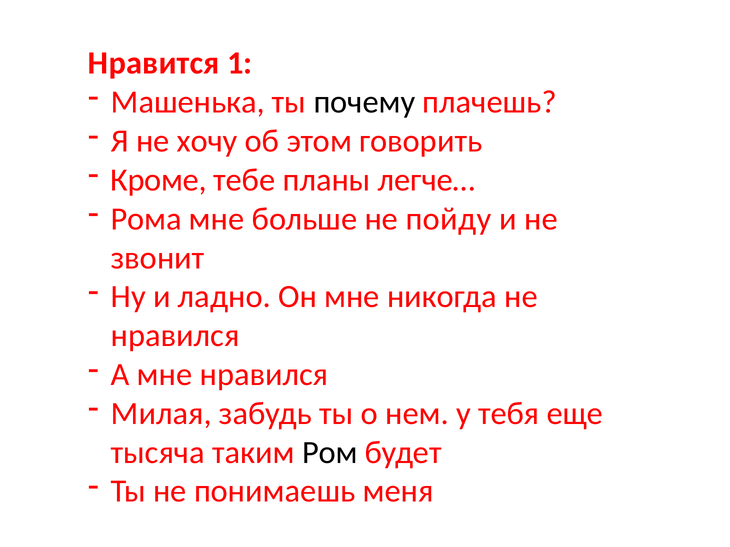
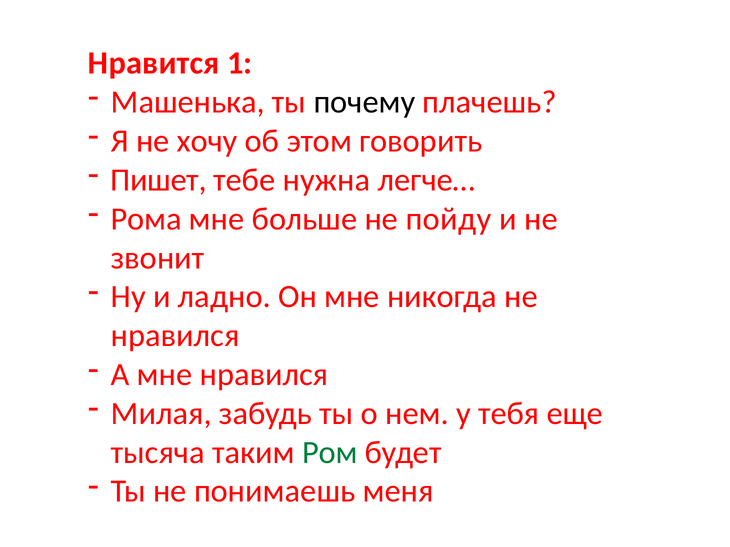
Кроме: Кроме -> Пишет
планы: планы -> нужна
Ром colour: black -> green
